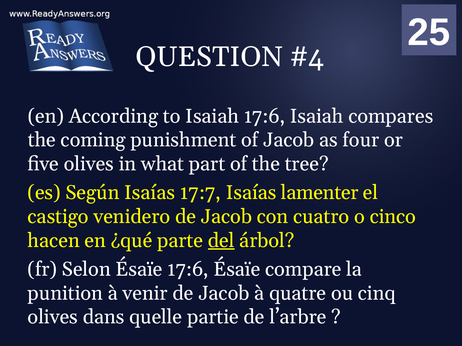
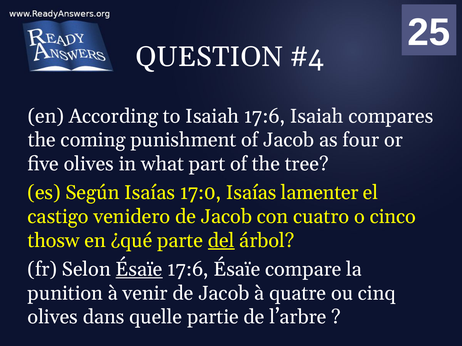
17:7: 17:7 -> 17:0
hacen: hacen -> thosw
Ésaïe at (139, 270) underline: none -> present
